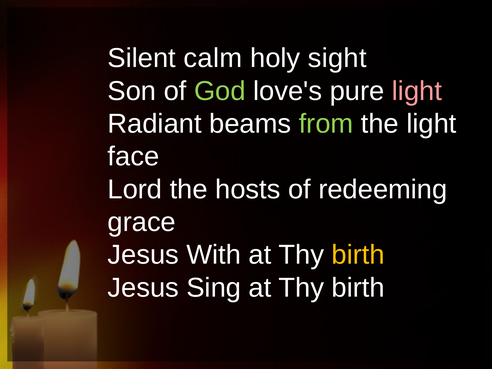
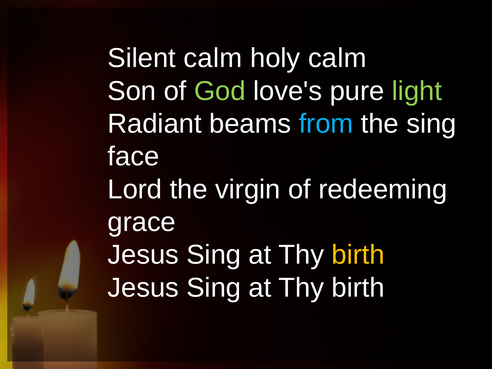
holy sight: sight -> calm
light at (417, 91) colour: pink -> light green
from colour: light green -> light blue
the light: light -> sing
hosts: hosts -> virgin
With at (214, 255): With -> Sing
